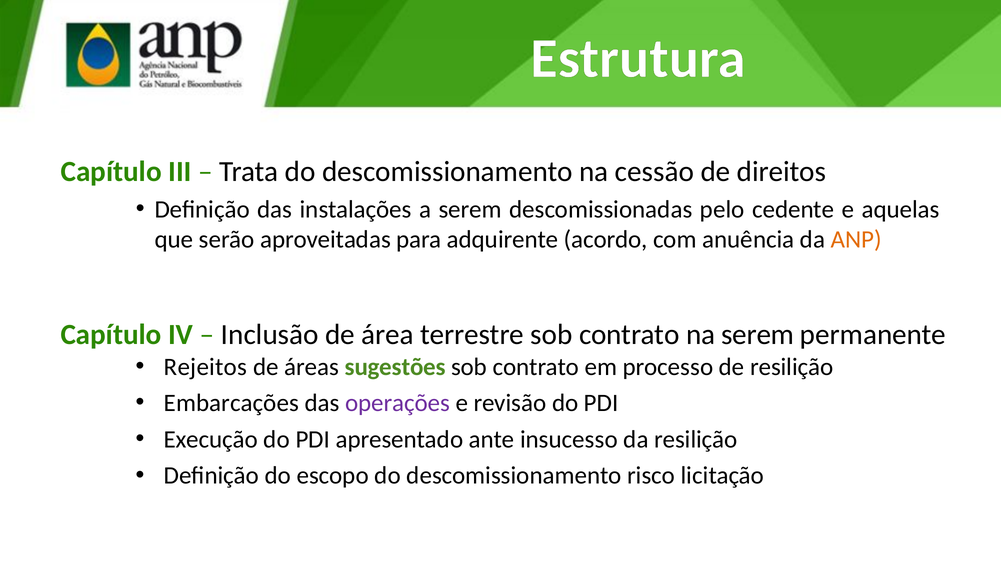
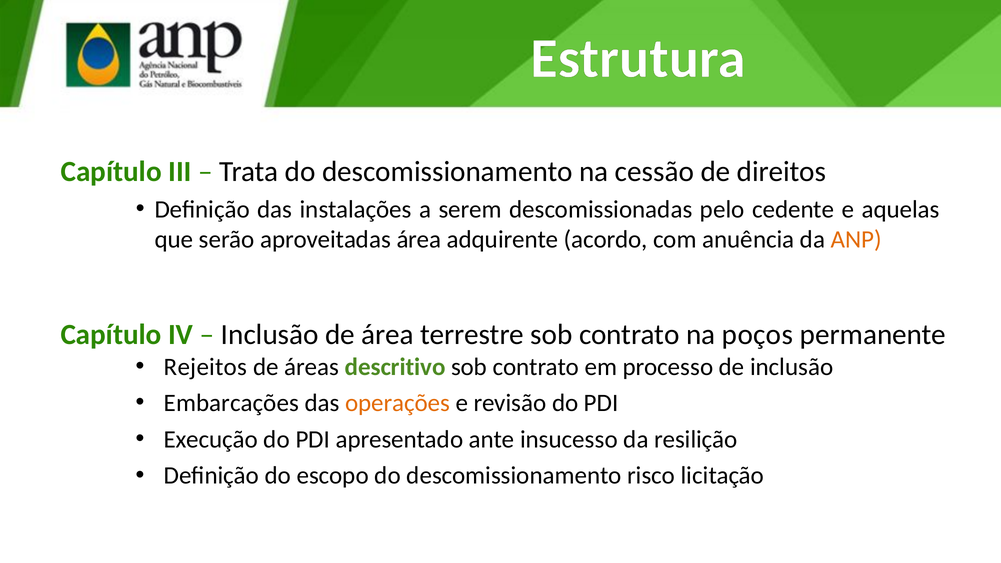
aproveitadas para: para -> área
na serem: serem -> poços
sugestões: sugestões -> descritivo
de resilição: resilição -> inclusão
operações colour: purple -> orange
